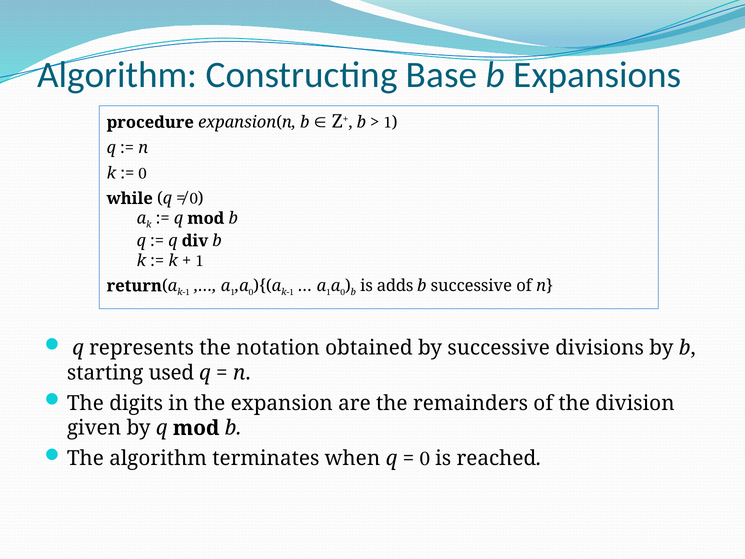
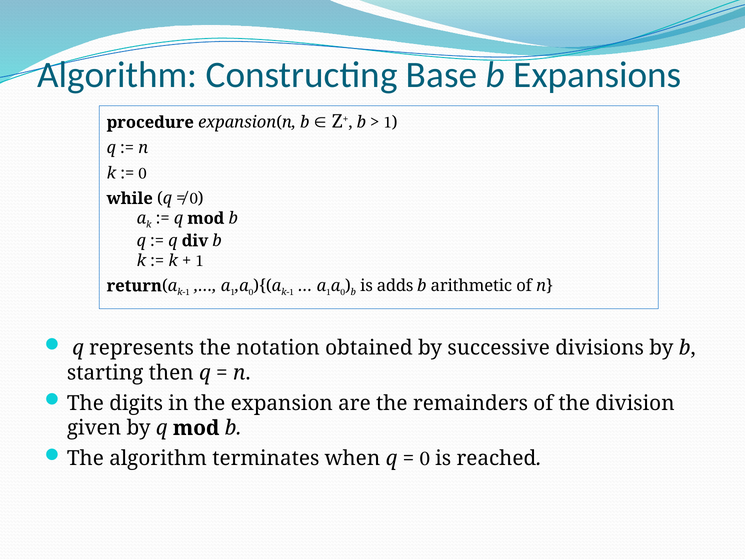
b successive: successive -> arithmetic
used: used -> then
